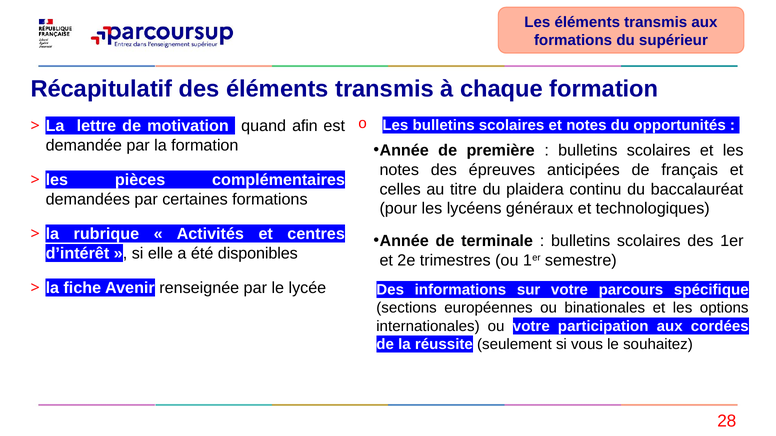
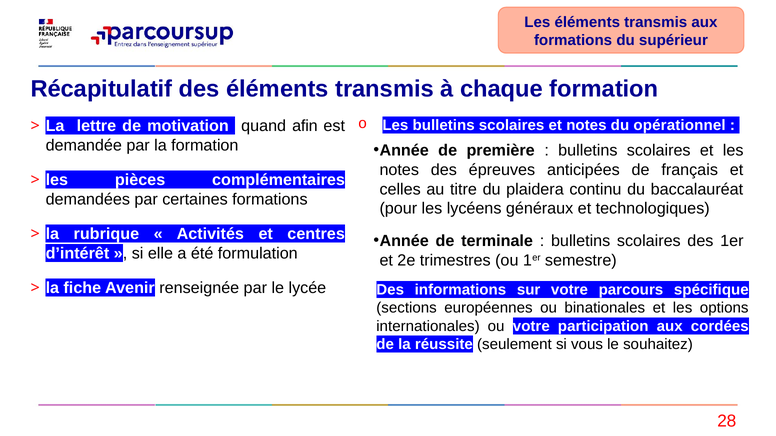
opportunités: opportunités -> opérationnel
disponibles: disponibles -> formulation
